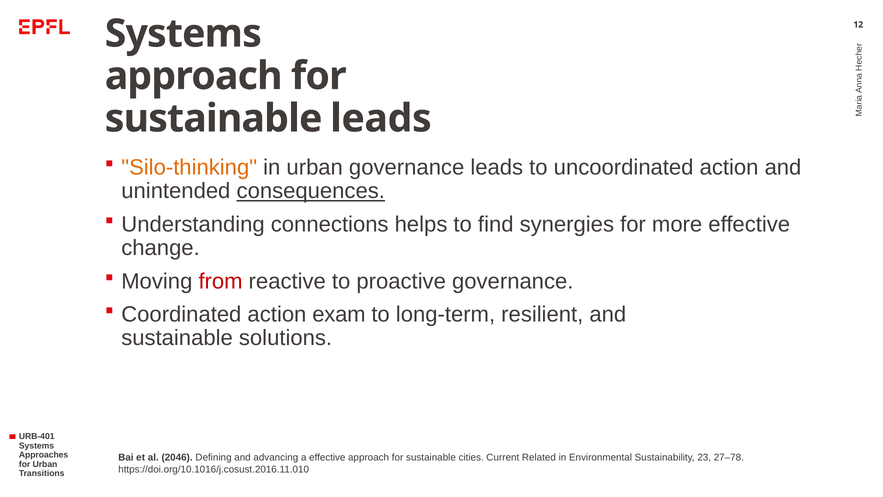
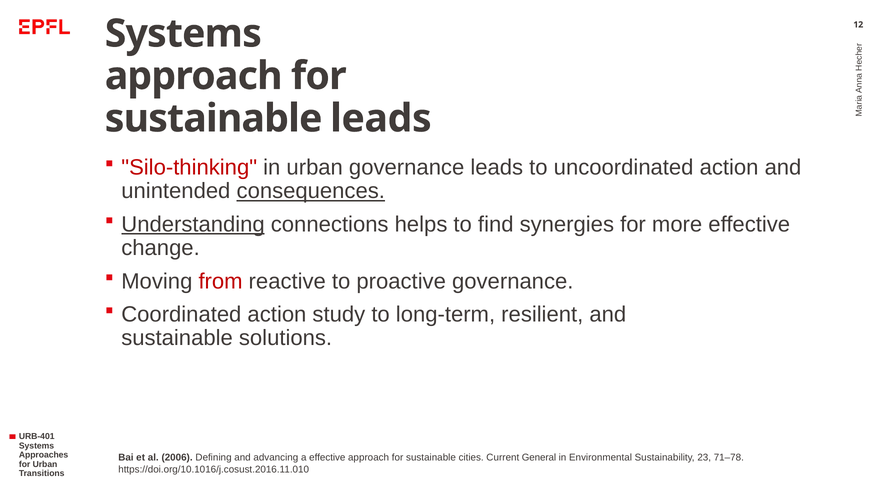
Silo-thinking colour: orange -> red
Understanding underline: none -> present
exam: exam -> study
2046: 2046 -> 2006
Related: Related -> General
27–78: 27–78 -> 71–78
